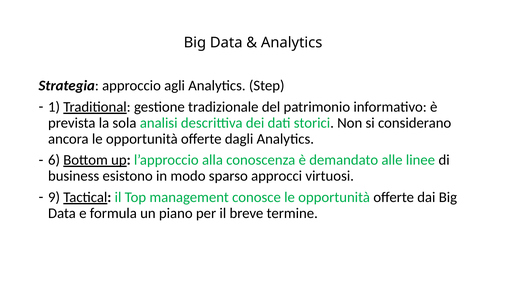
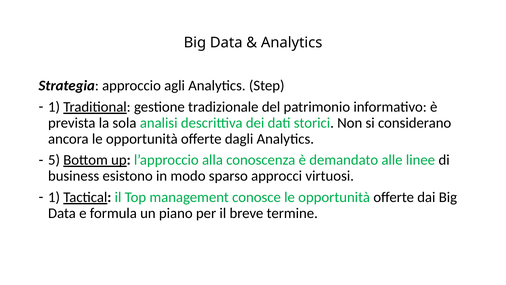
6: 6 -> 5
9 at (54, 197): 9 -> 1
